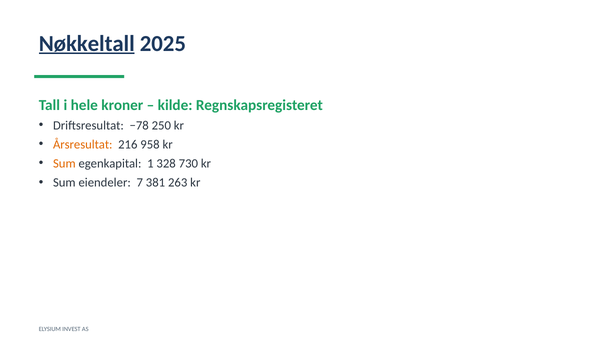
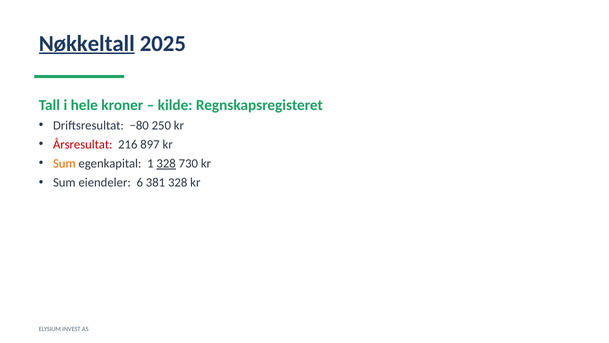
−78: −78 -> −80
Årsresultat colour: orange -> red
958: 958 -> 897
328 at (166, 163) underline: none -> present
7: 7 -> 6
381 263: 263 -> 328
